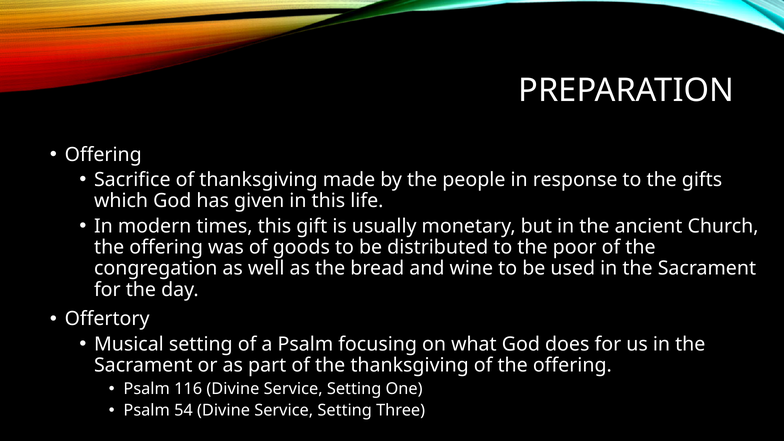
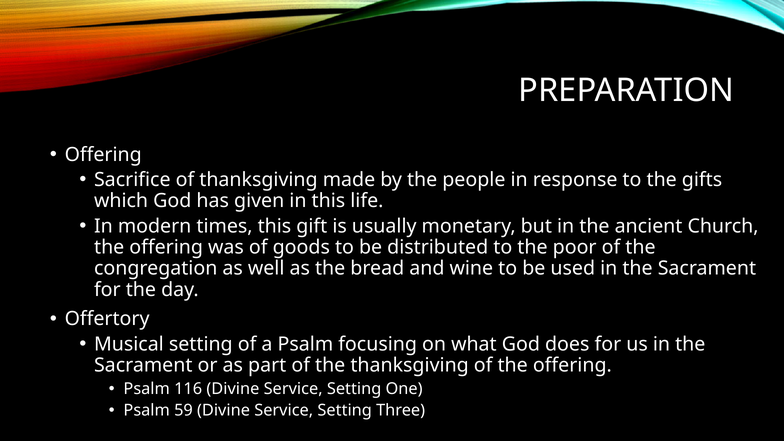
54: 54 -> 59
